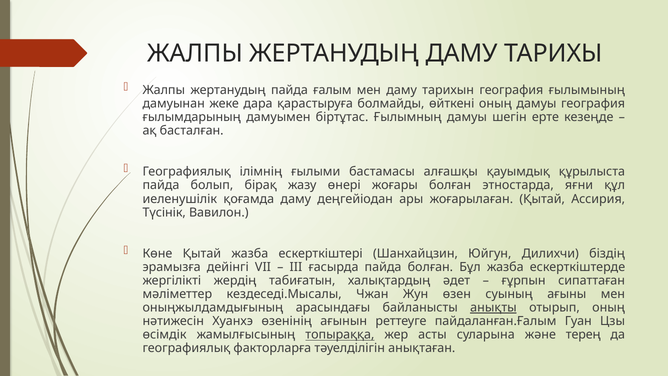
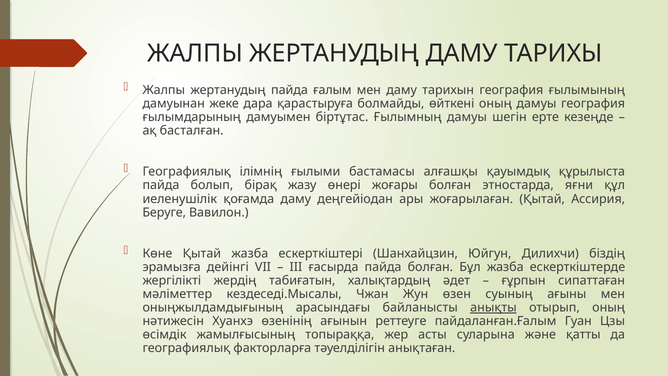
Түсінік: Түсінік -> Беруге
топыраққа underline: present -> none
терең: терең -> қатты
